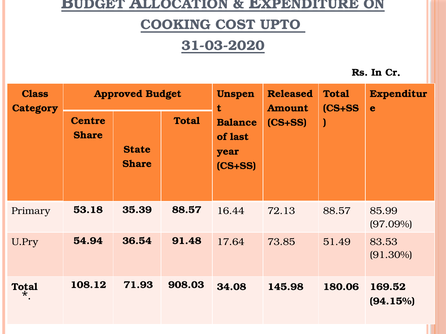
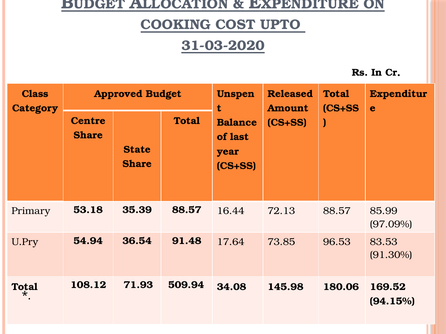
51.49: 51.49 -> 96.53
908.03: 908.03 -> 509.94
